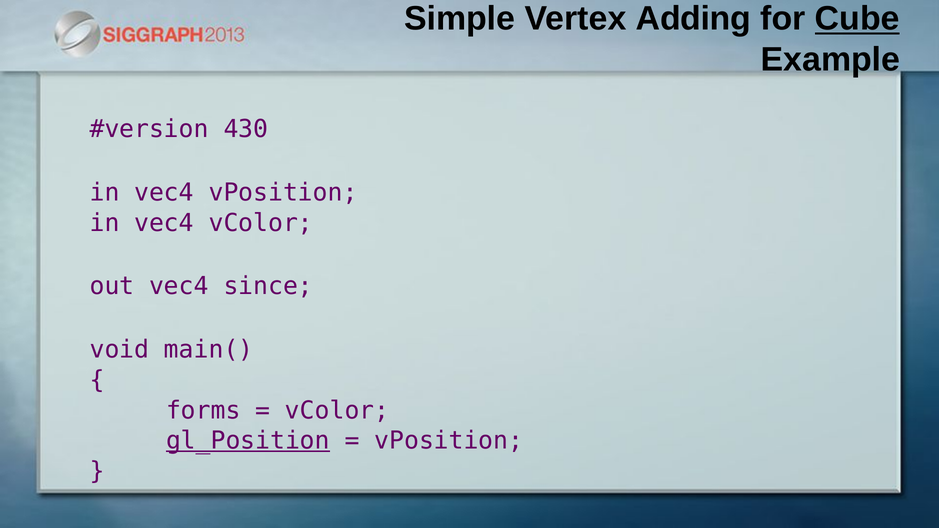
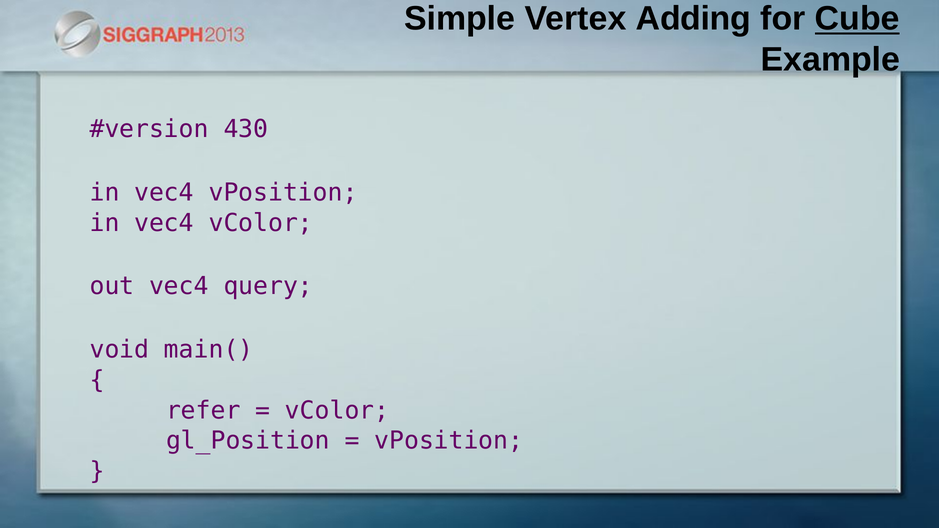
since: since -> query
forms: forms -> refer
gl_Position underline: present -> none
